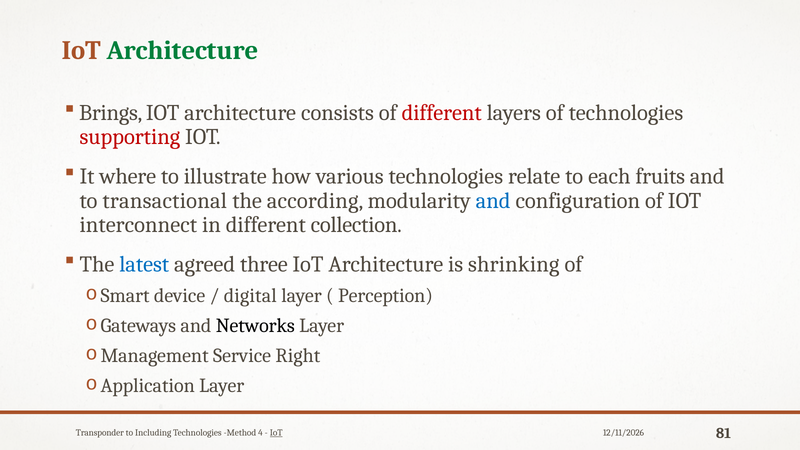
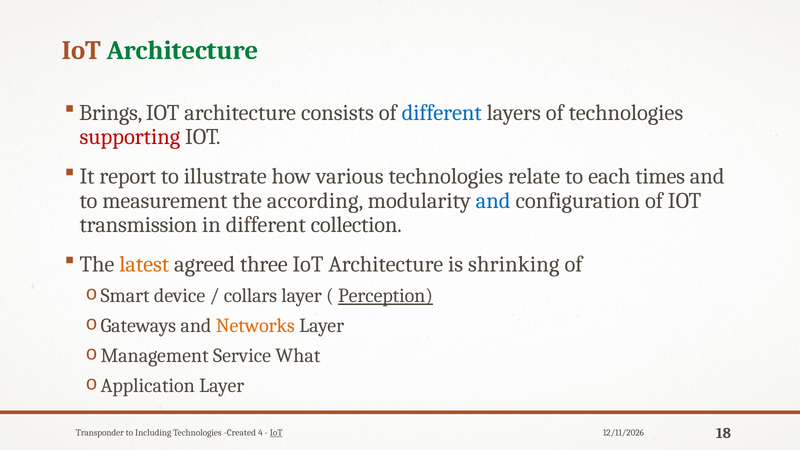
different at (442, 113) colour: red -> blue
where: where -> report
fruits: fruits -> times
transactional: transactional -> measurement
interconnect: interconnect -> transmission
latest colour: blue -> orange
digital: digital -> collars
Perception underline: none -> present
Networks colour: black -> orange
Right: Right -> What
Method: Method -> Created
81: 81 -> 18
